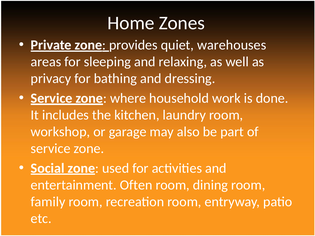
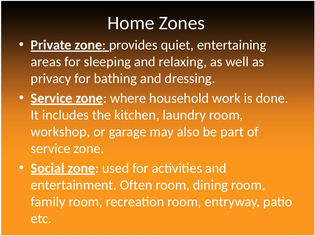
warehouses: warehouses -> entertaining
